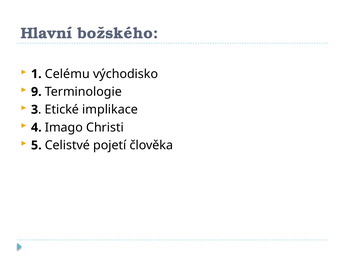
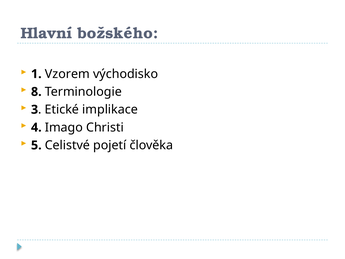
Celému: Celému -> Vzorem
9: 9 -> 8
